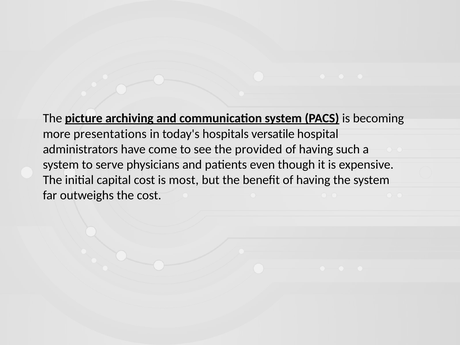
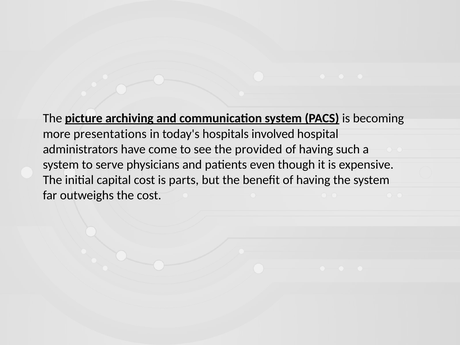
versatile: versatile -> involved
most: most -> parts
